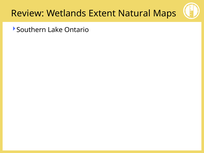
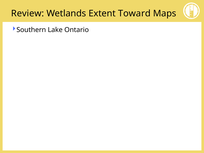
Natural: Natural -> Toward
